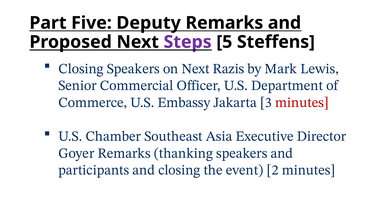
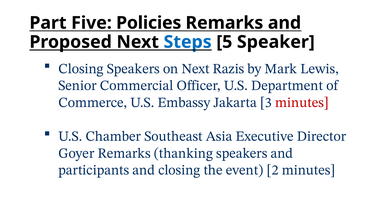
Deputy: Deputy -> Policies
Steps colour: purple -> blue
Steffens: Steffens -> Speaker
